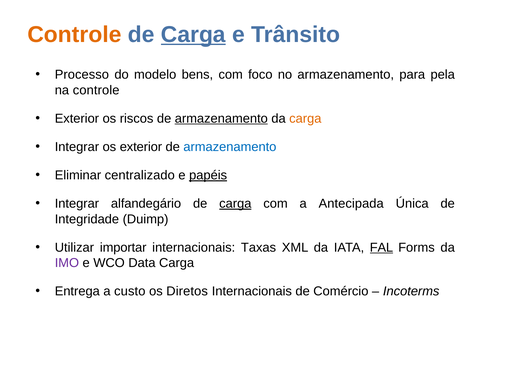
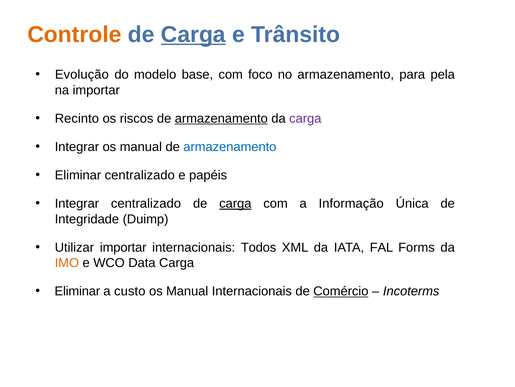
Processo: Processo -> Evolução
bens: bens -> base
na controle: controle -> importar
Exterior at (77, 118): Exterior -> Recinto
carga at (305, 118) colour: orange -> purple
exterior at (141, 147): exterior -> manual
papéis underline: present -> none
Integrar alfandegário: alfandegário -> centralizado
Antecipada: Antecipada -> Informação
Taxas: Taxas -> Todos
FAL underline: present -> none
IMO colour: purple -> orange
Entrega at (77, 291): Entrega -> Eliminar
Diretos at (187, 291): Diretos -> Manual
Comércio underline: none -> present
